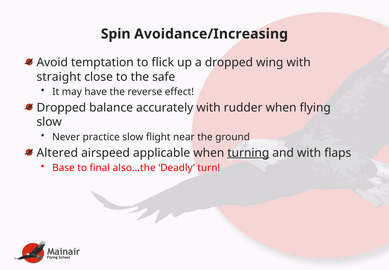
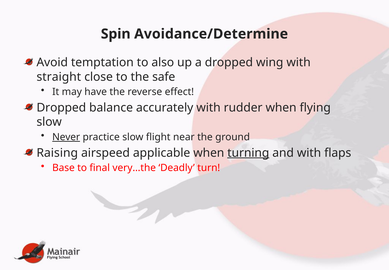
Avoidance/Increasing: Avoidance/Increasing -> Avoidance/Determine
flick: flick -> also
Never underline: none -> present
Altered: Altered -> Raising
also…the: also…the -> very…the
